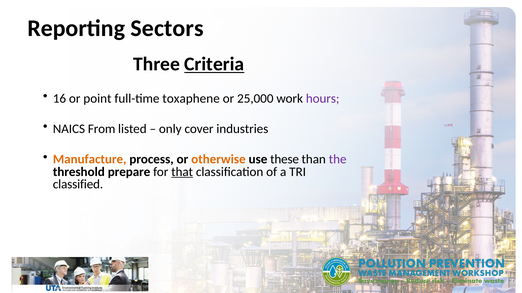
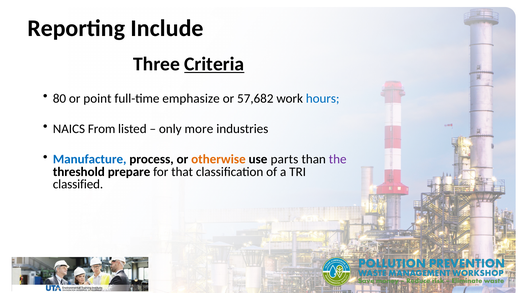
Sectors: Sectors -> Include
16: 16 -> 80
toxaphene: toxaphene -> emphasize
25,000: 25,000 -> 57,682
hours colour: purple -> blue
cover: cover -> more
Manufacture colour: orange -> blue
these: these -> parts
that underline: present -> none
